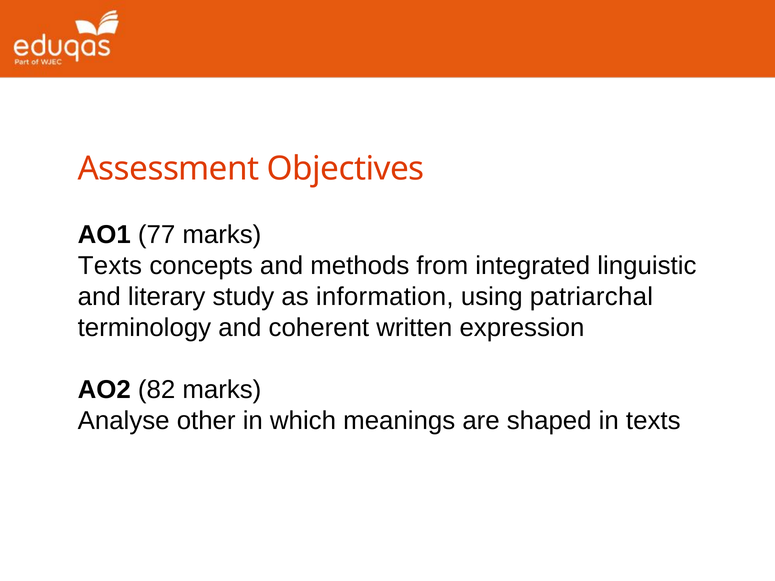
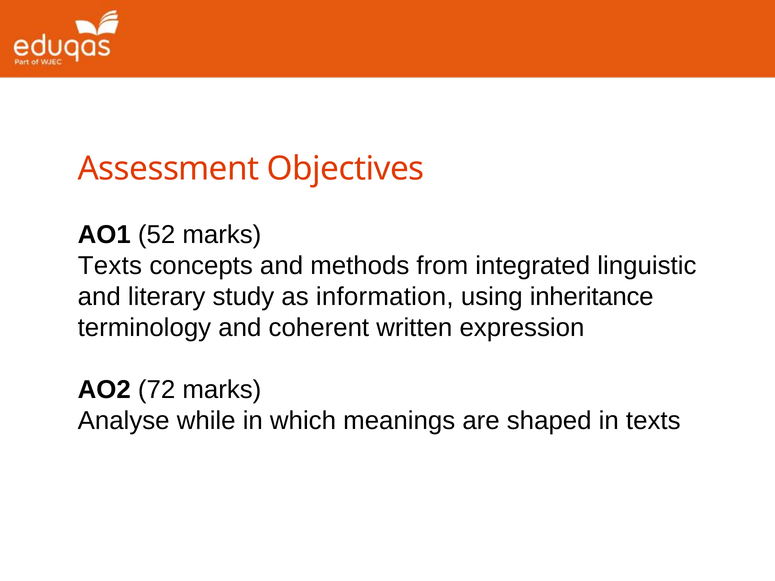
77: 77 -> 52
patriarchal: patriarchal -> inheritance
82: 82 -> 72
other: other -> while
